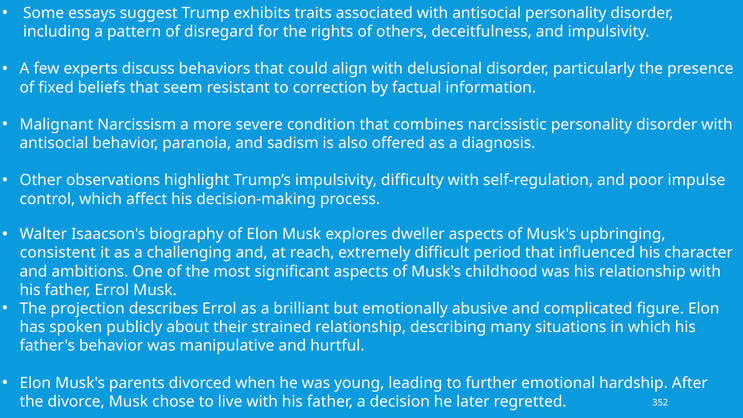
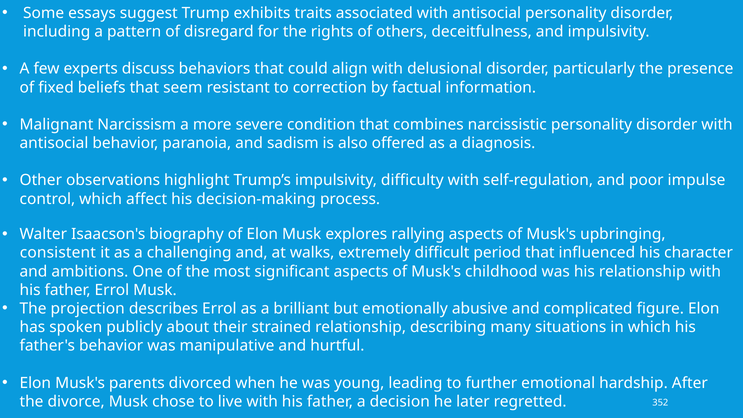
dweller: dweller -> rallying
reach: reach -> walks
